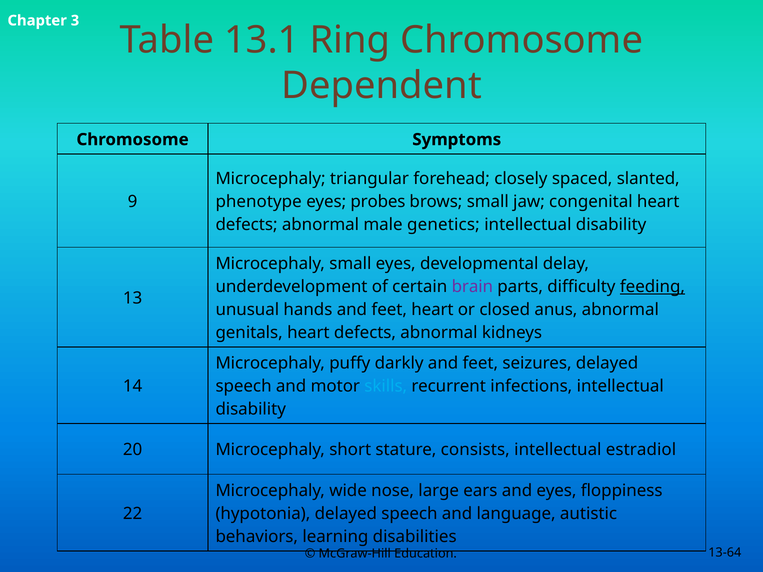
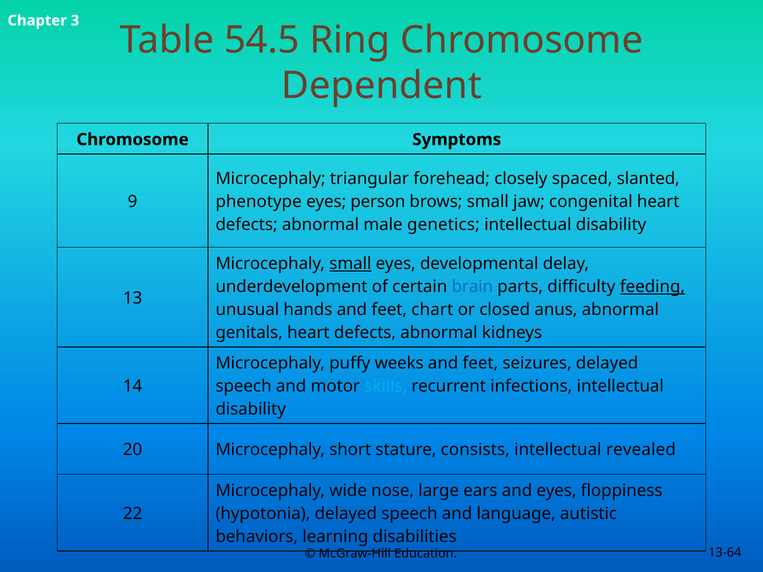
13.1: 13.1 -> 54.5
probes: probes -> person
small at (350, 264) underline: none -> present
brain colour: purple -> blue
feet heart: heart -> chart
darkly: darkly -> weeks
estradiol: estradiol -> revealed
